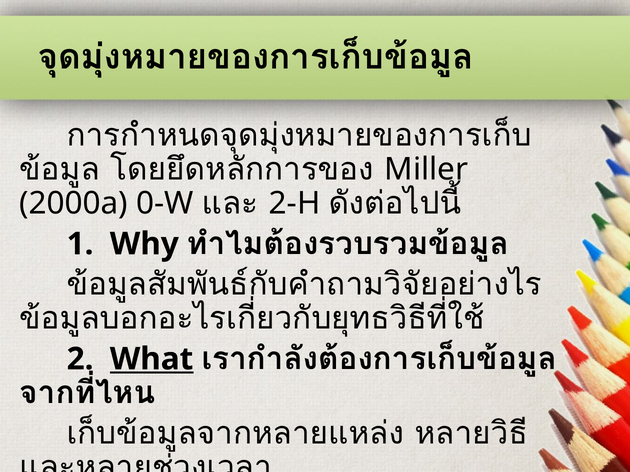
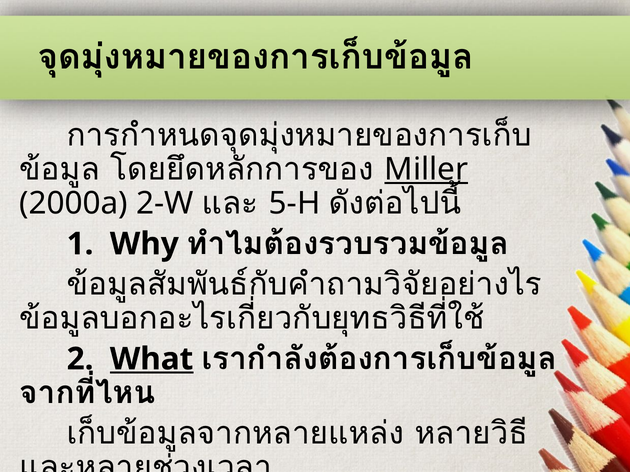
Miller underline: none -> present
0-W: 0-W -> 2-W
2-H: 2-H -> 5-H
